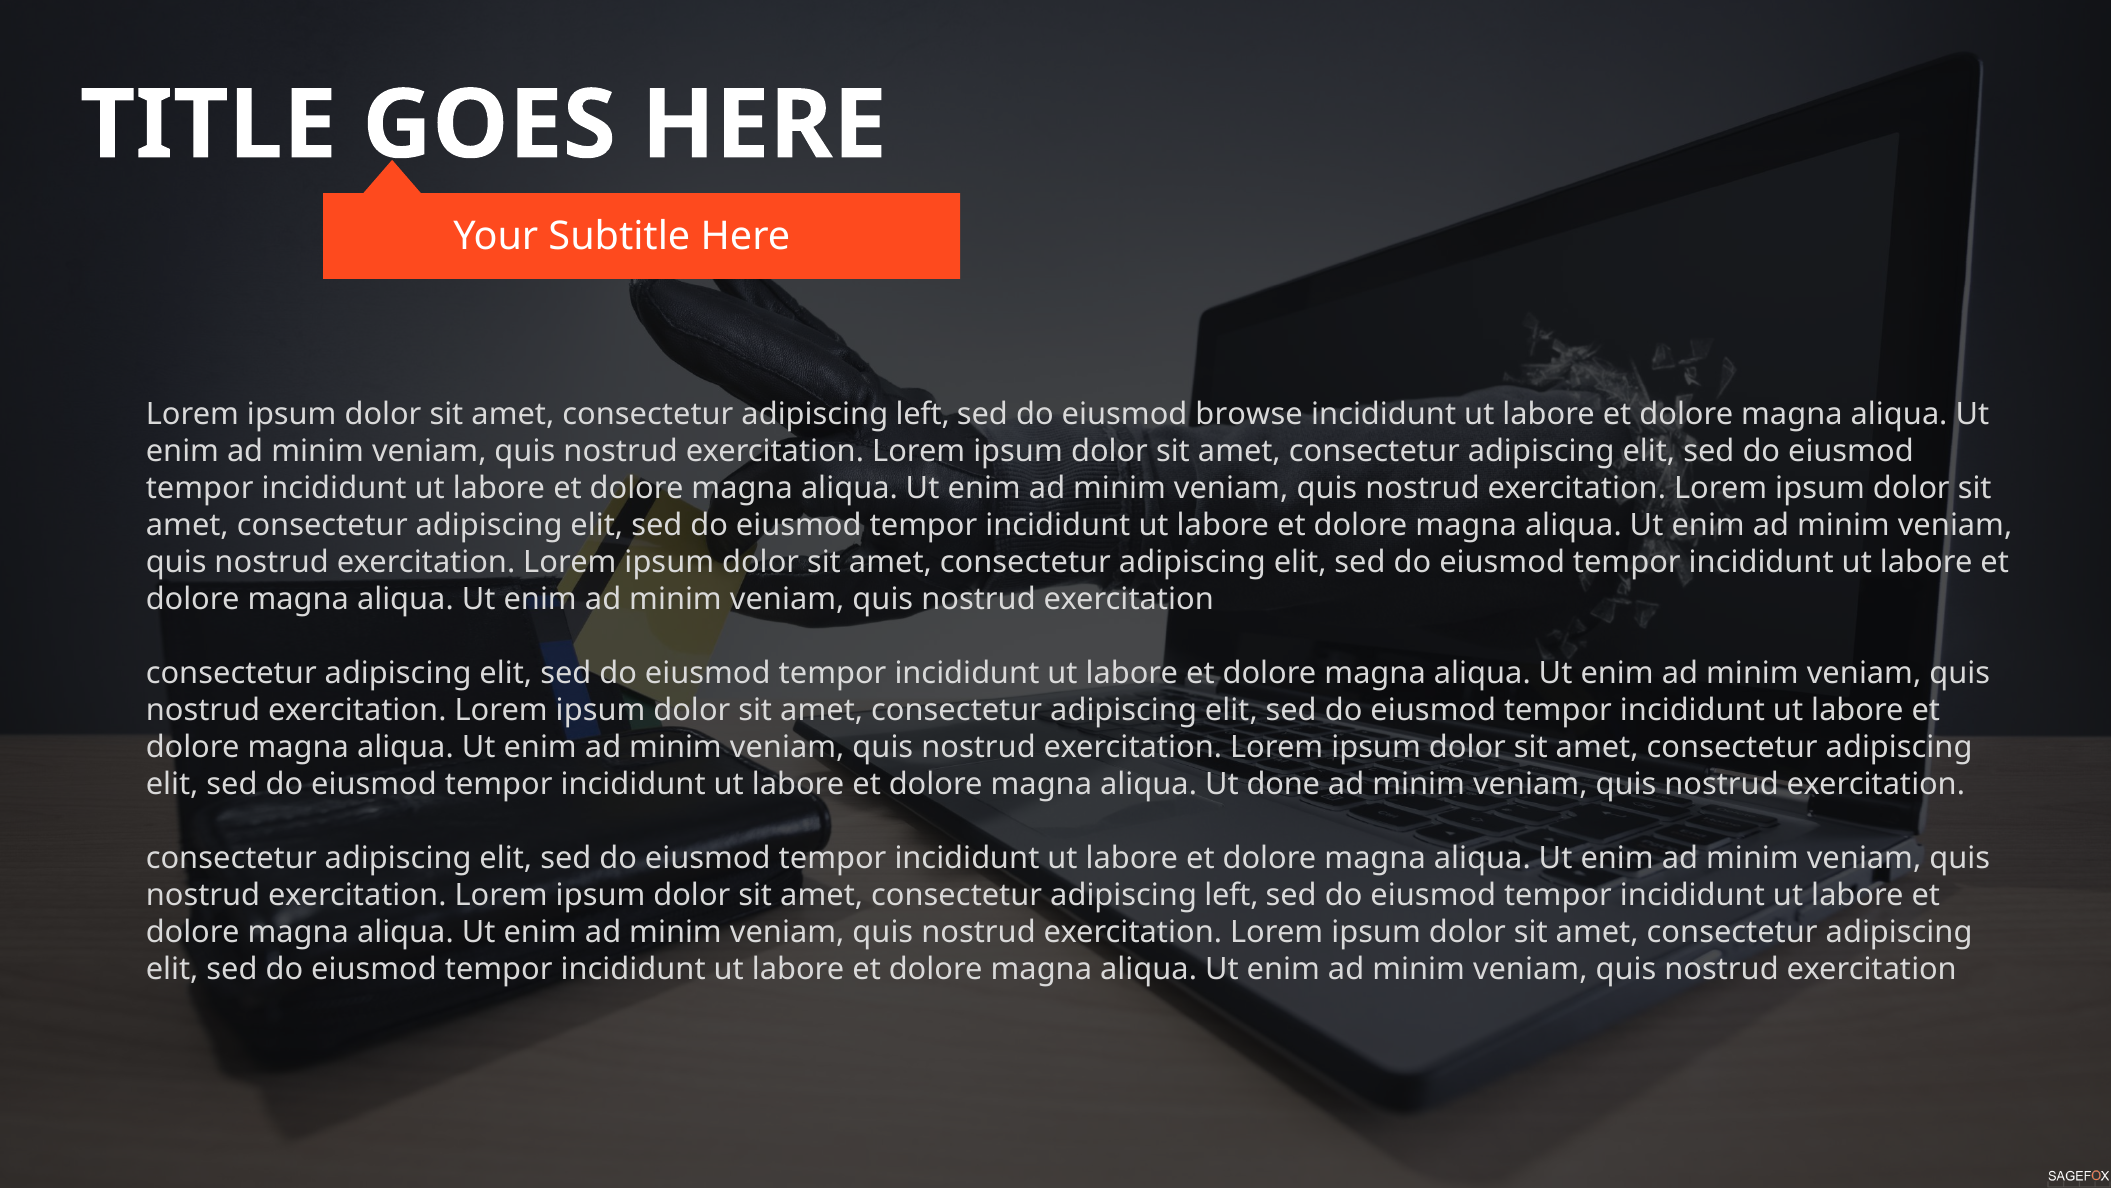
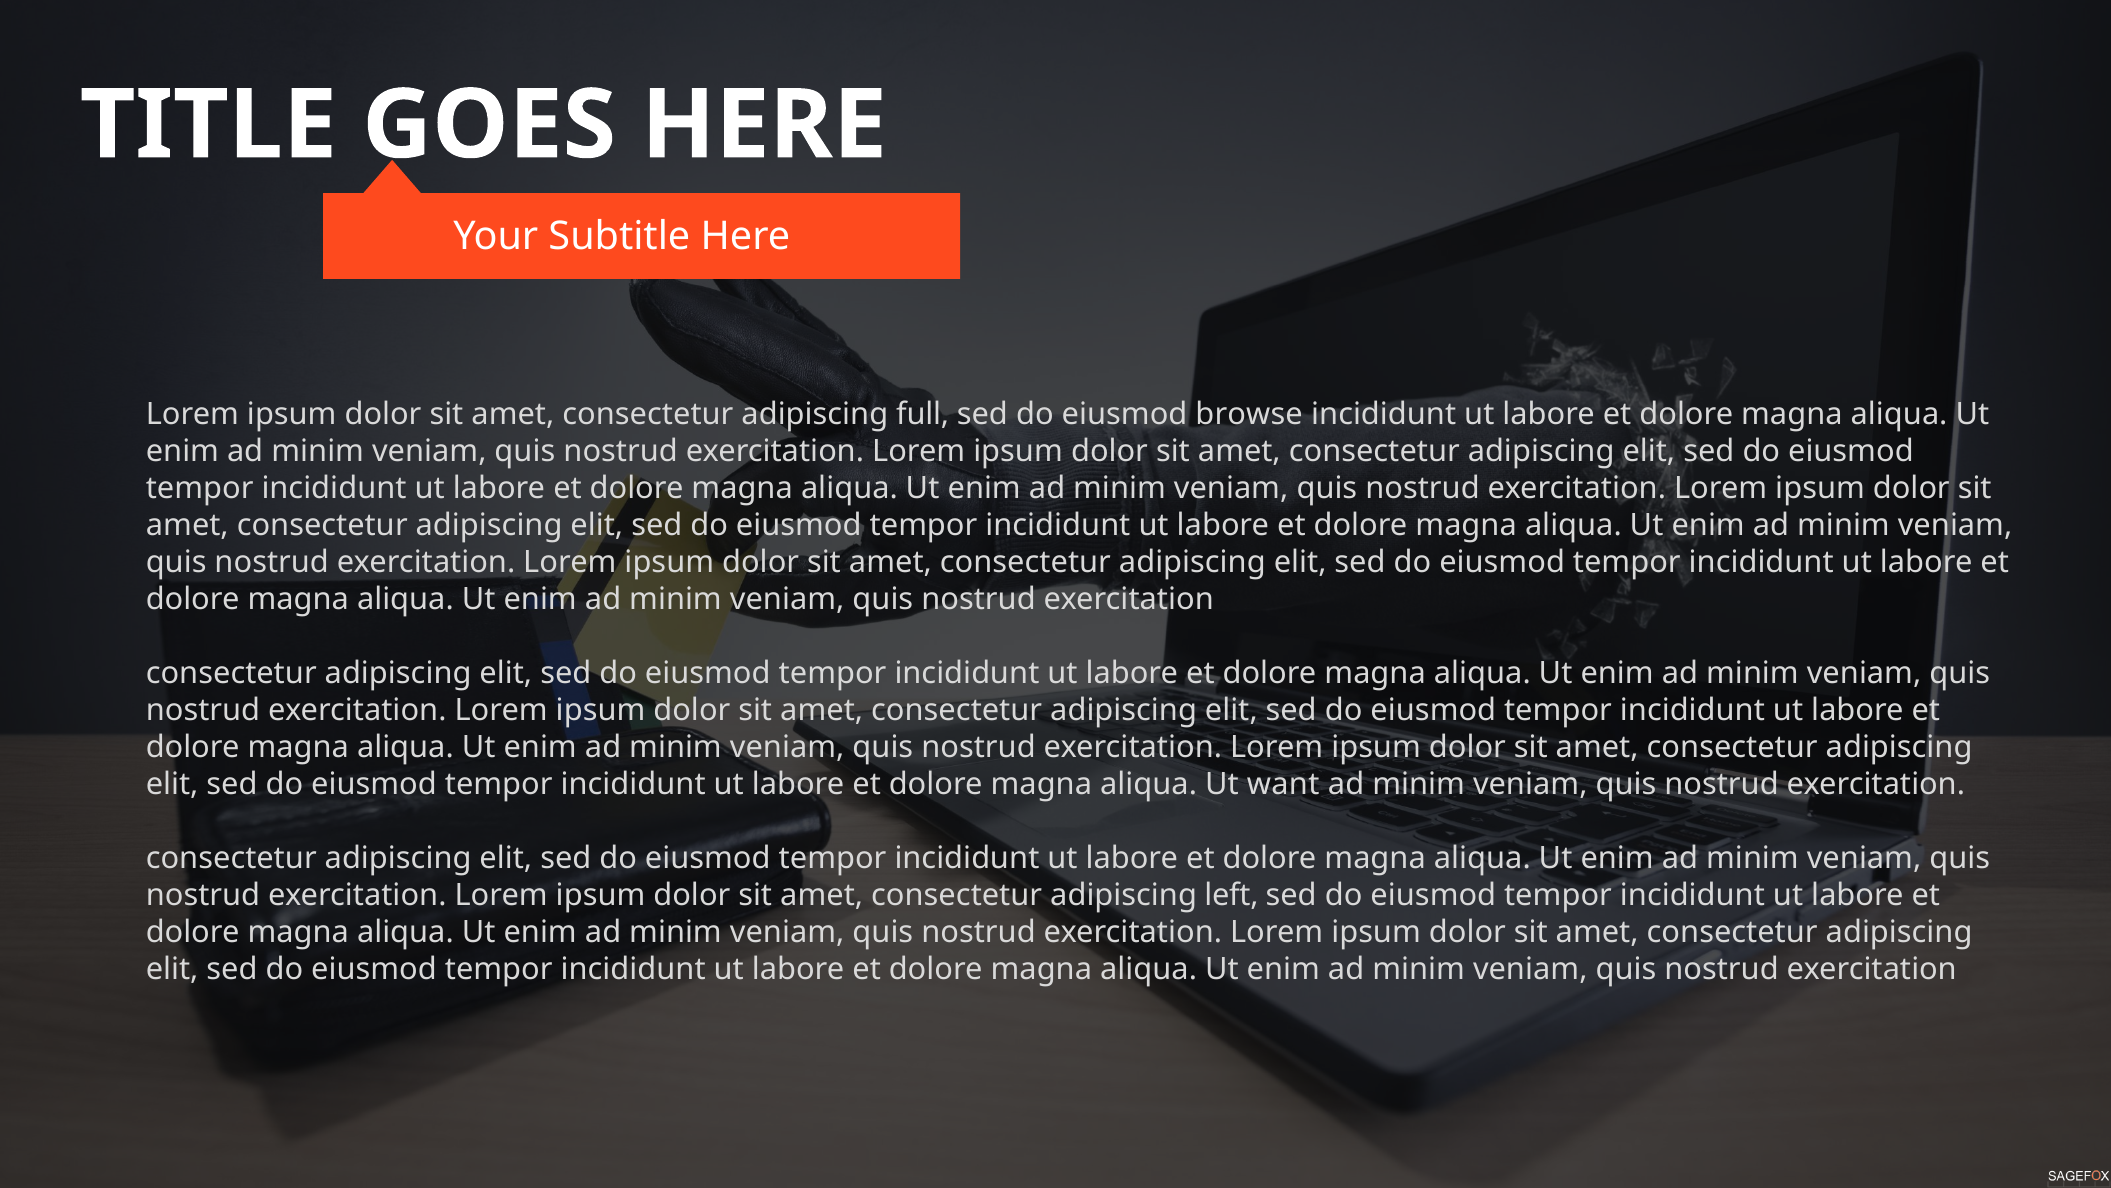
left at (923, 414): left -> full
done: done -> want
